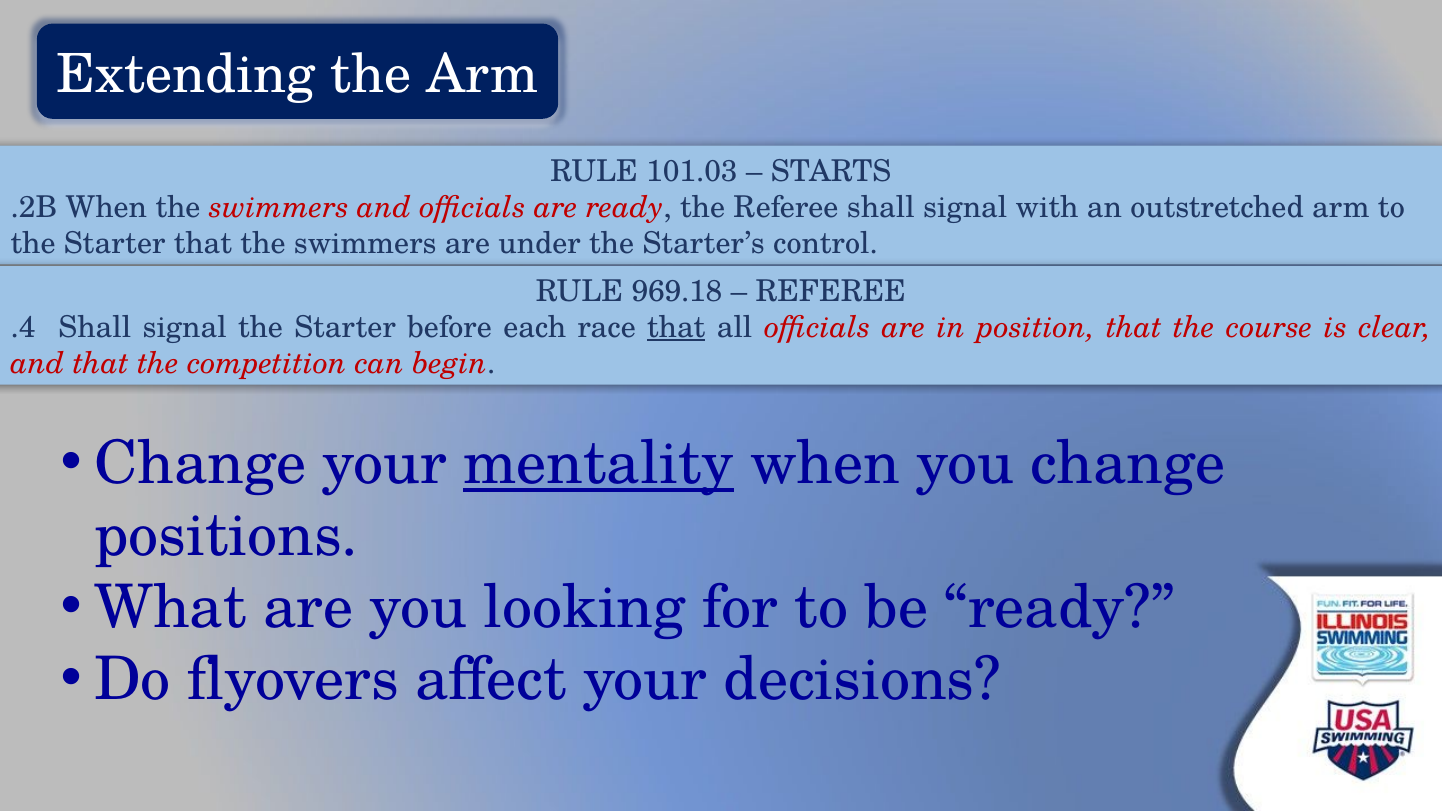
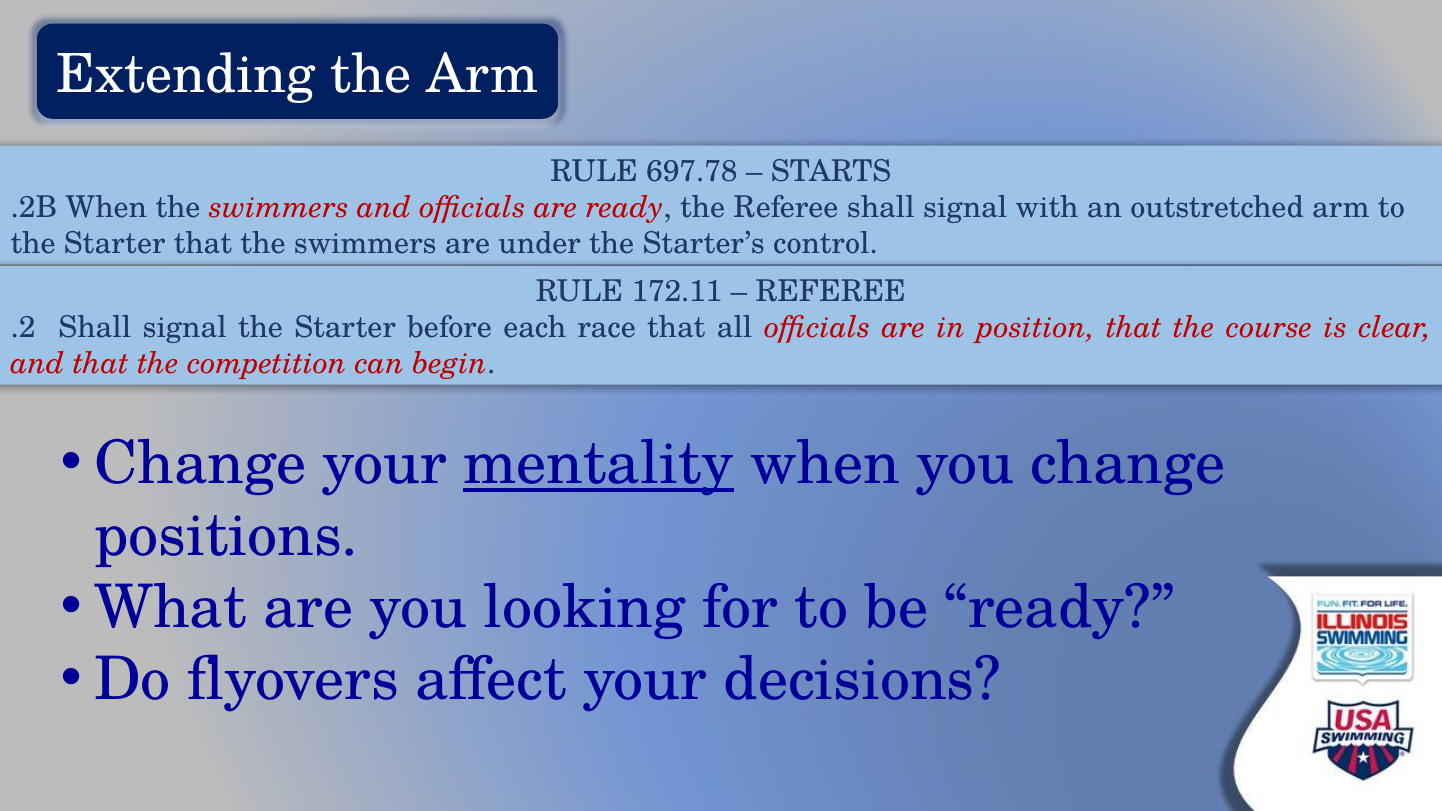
101.03: 101.03 -> 697.78
969.18: 969.18 -> 172.11
.4: .4 -> .2
that at (676, 327) underline: present -> none
